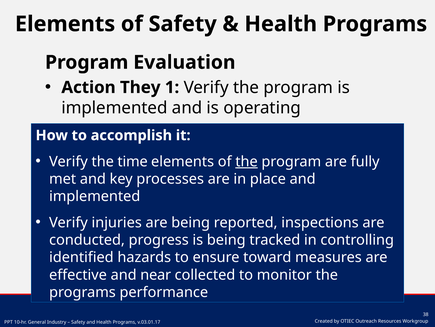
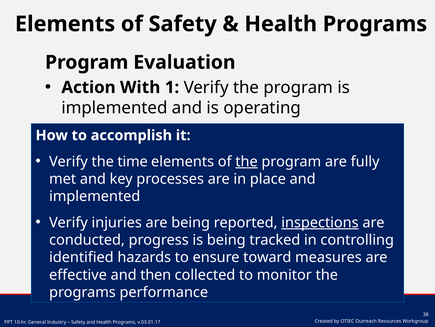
They: They -> With
inspections underline: none -> present
near: near -> then
